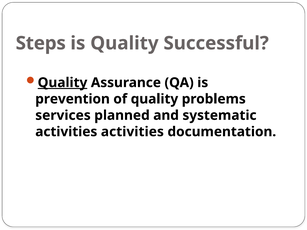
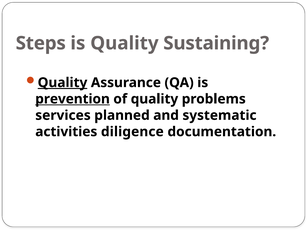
Successful: Successful -> Sustaining
prevention underline: none -> present
activities activities: activities -> diligence
